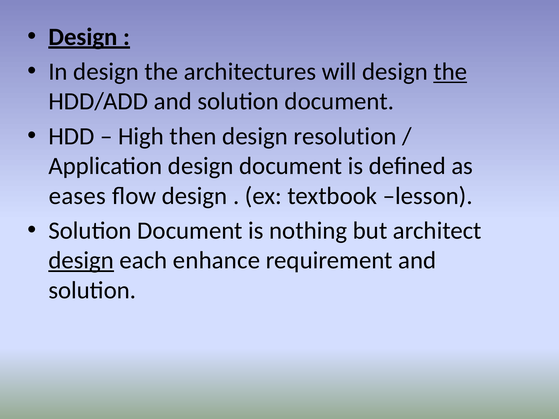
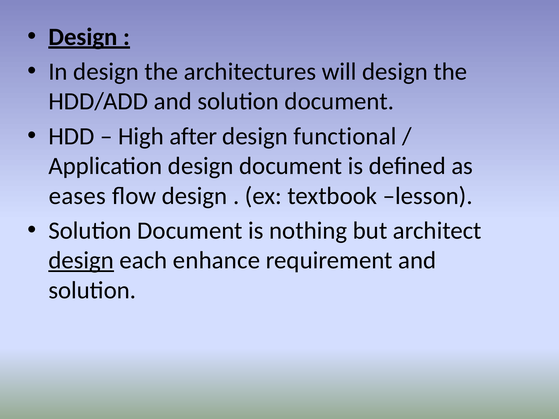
the at (450, 72) underline: present -> none
then: then -> after
resolution: resolution -> functional
